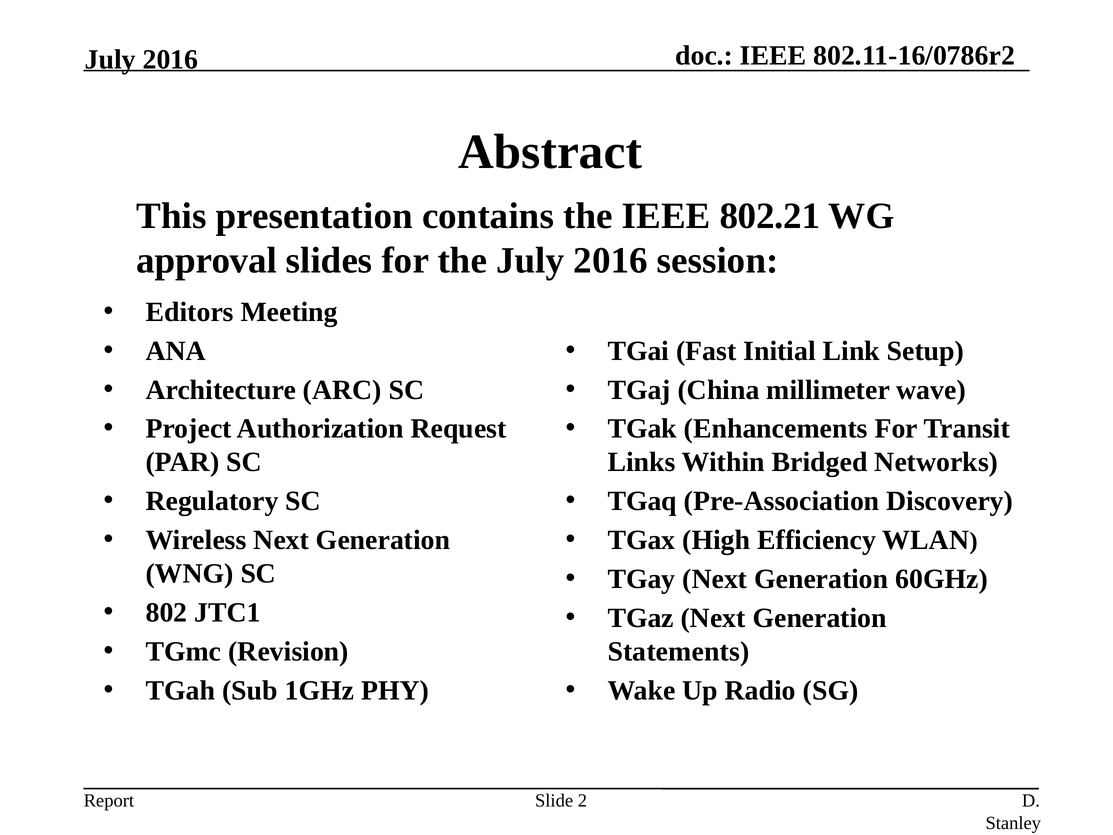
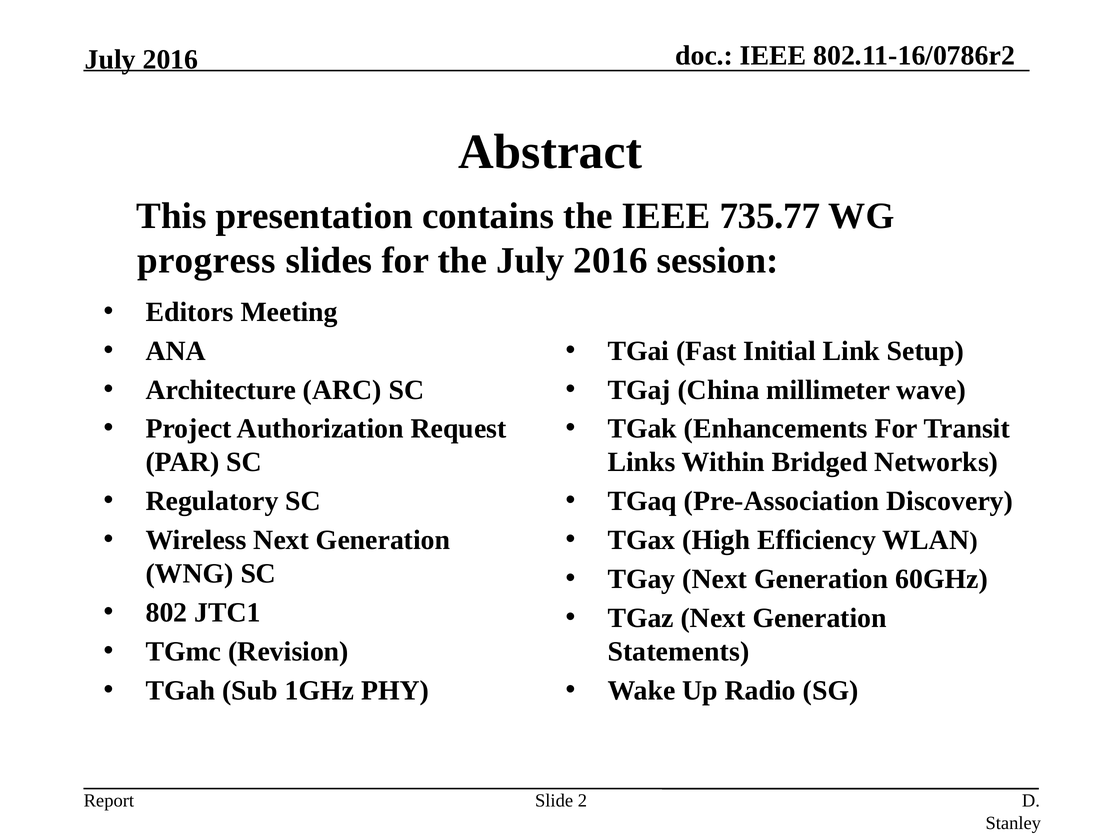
802.21: 802.21 -> 735.77
approval: approval -> progress
